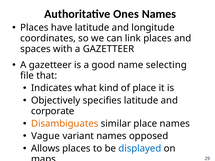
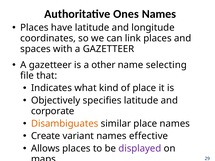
good: good -> other
Vague: Vague -> Create
opposed: opposed -> effective
displayed colour: blue -> purple
